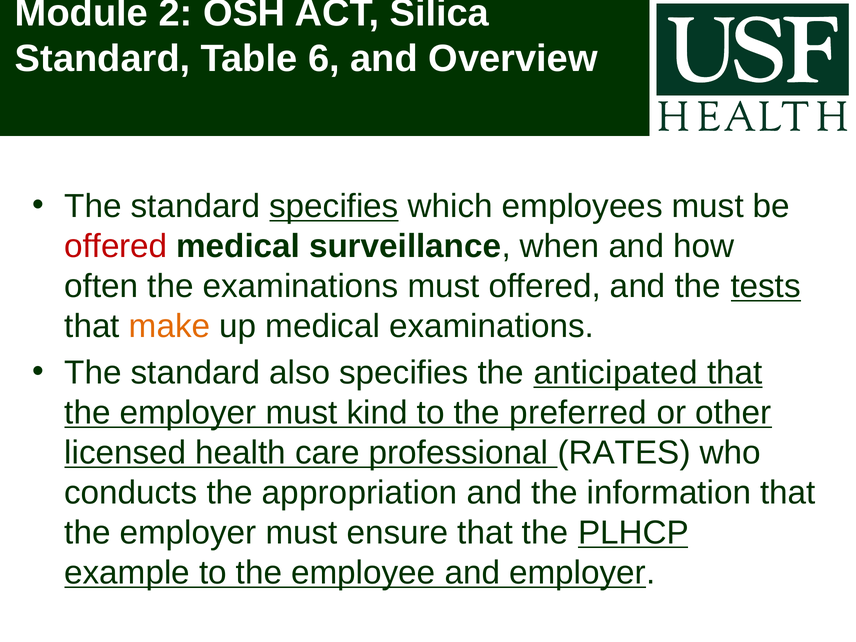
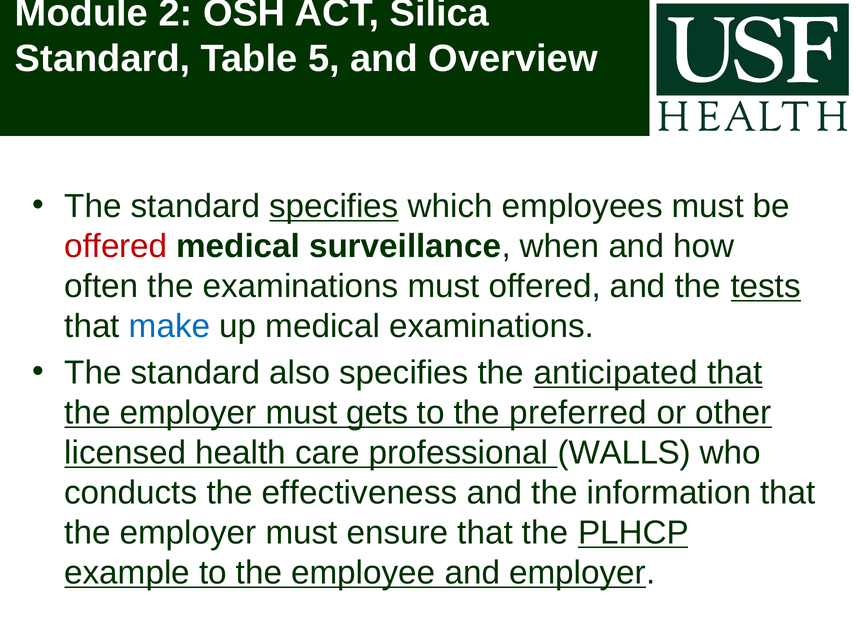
6: 6 -> 5
make colour: orange -> blue
kind: kind -> gets
RATES: RATES -> WALLS
appropriation: appropriation -> effectiveness
